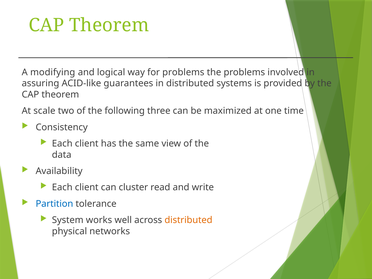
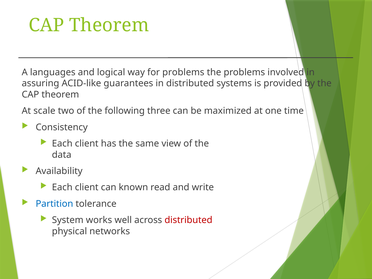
modifying: modifying -> languages
cluster: cluster -> known
distributed at (188, 220) colour: orange -> red
